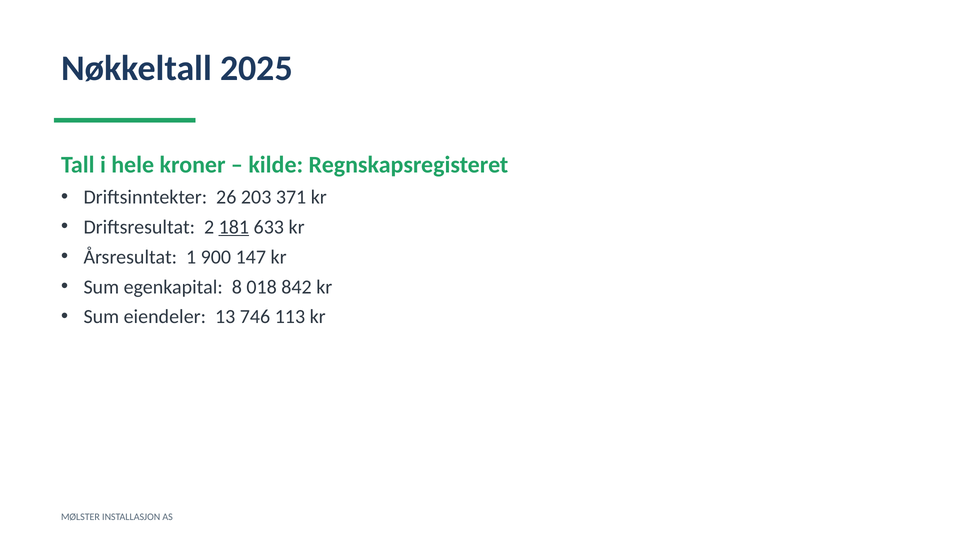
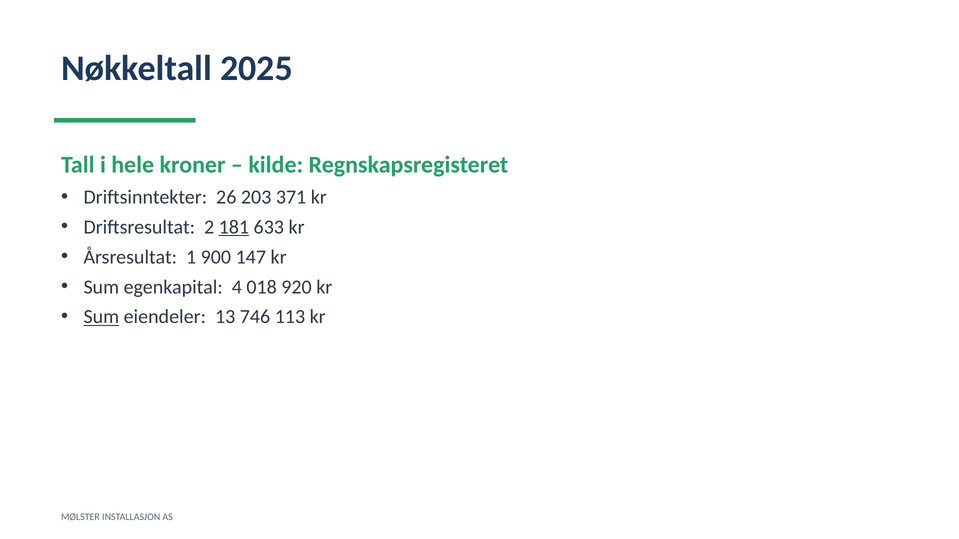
8: 8 -> 4
842: 842 -> 920
Sum at (101, 317) underline: none -> present
